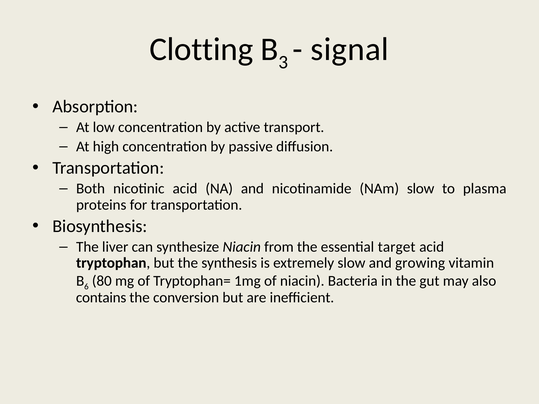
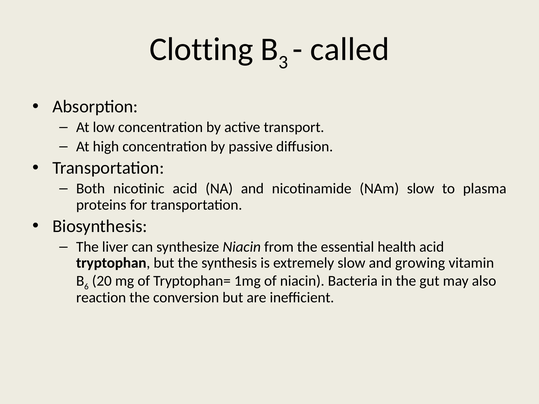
signal: signal -> called
target: target -> health
80: 80 -> 20
contains: contains -> reaction
